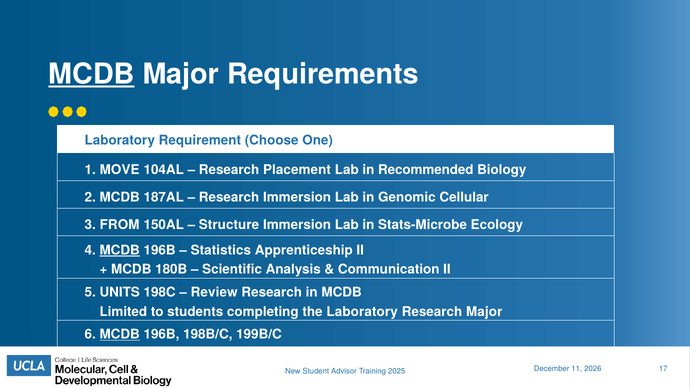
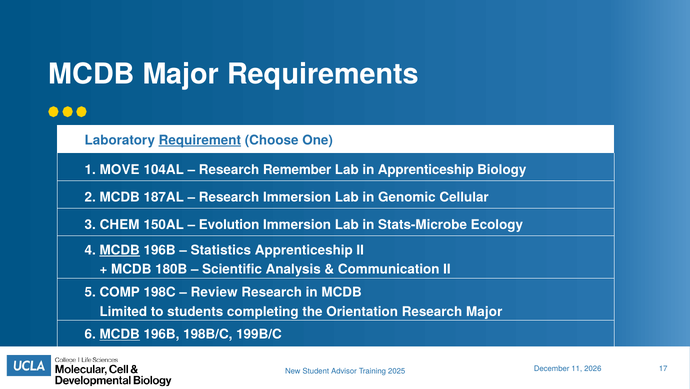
MCDB at (92, 74) underline: present -> none
Requirement underline: none -> present
Placement: Placement -> Remember
in Recommended: Recommended -> Apprenticeship
FROM: FROM -> CHEM
Structure: Structure -> Evolution
UNITS: UNITS -> COMP
the Laboratory: Laboratory -> Orientation
